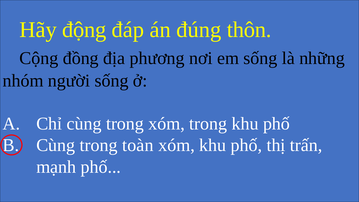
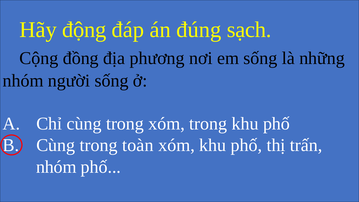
thôn: thôn -> sạch
mạnh at (56, 167): mạnh -> nhóm
